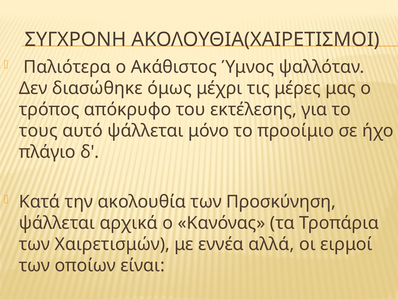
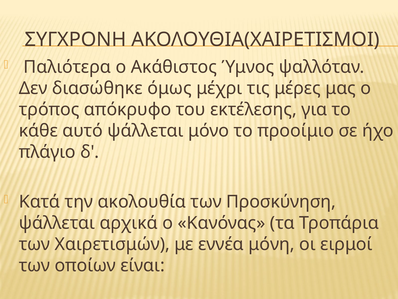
τους: τους -> κάθε
αλλά: αλλά -> μόνη
